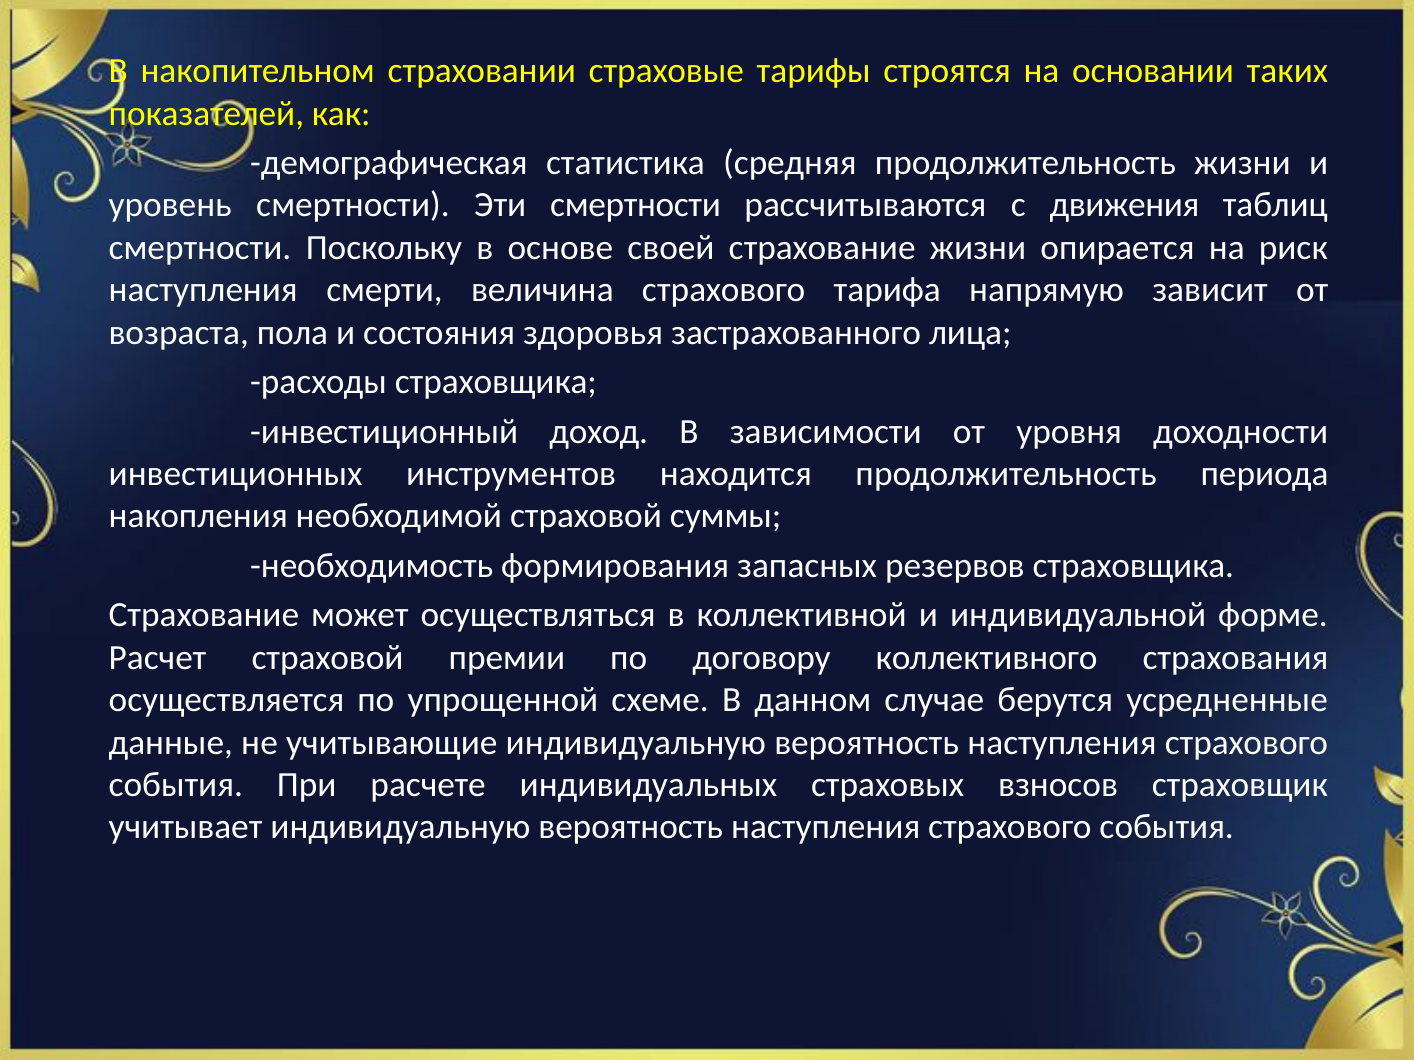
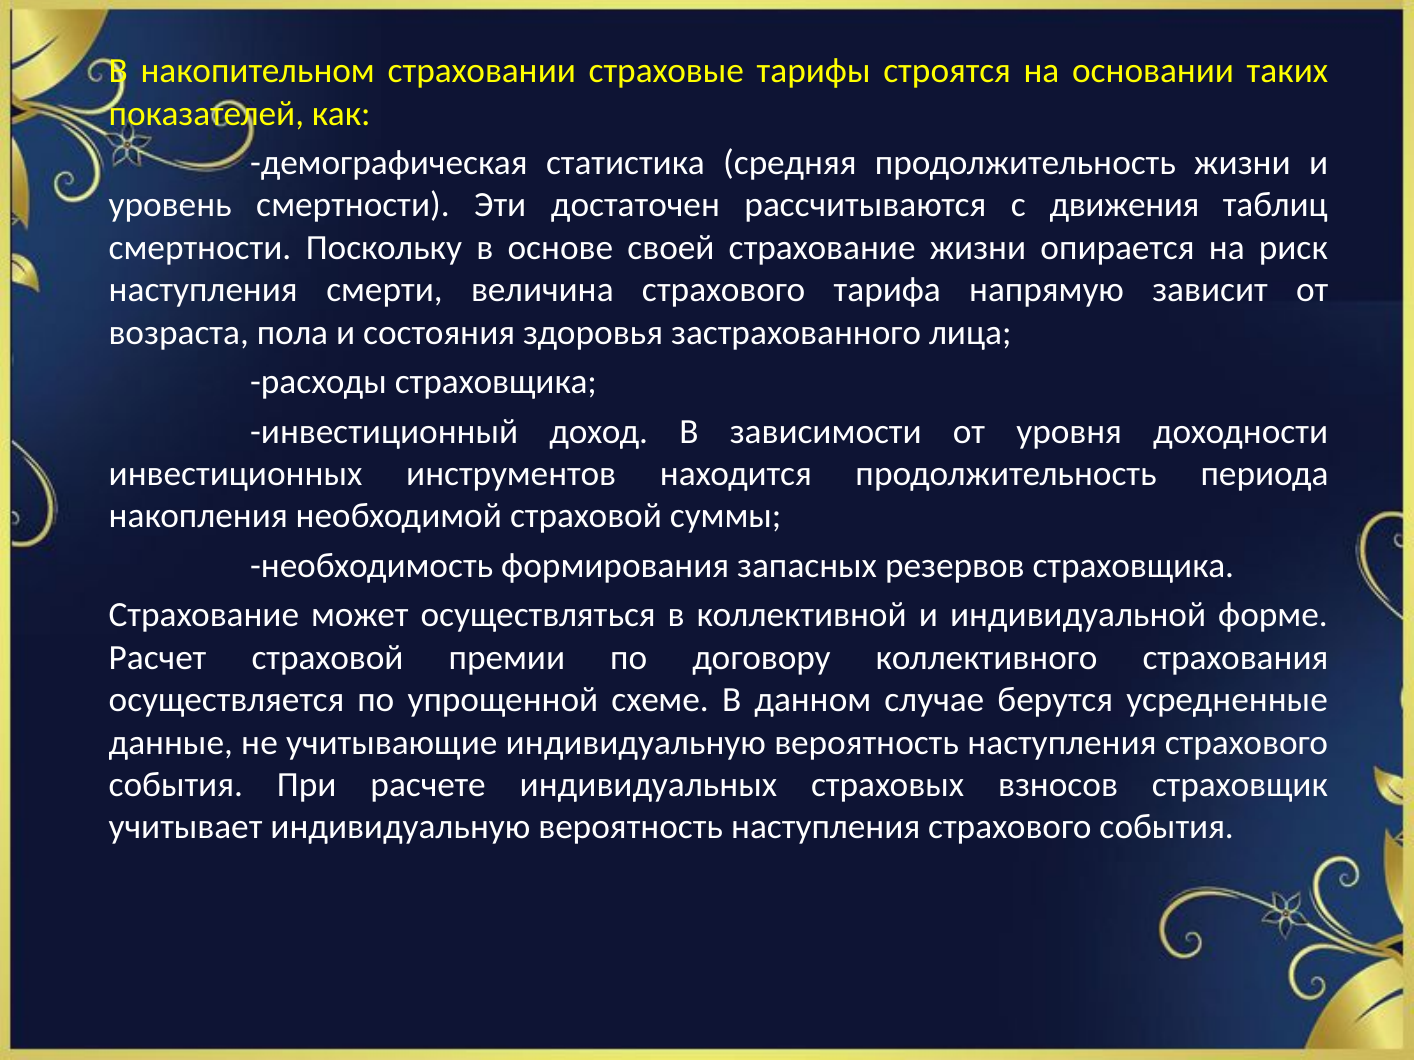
Эти смертности: смертности -> достаточен
